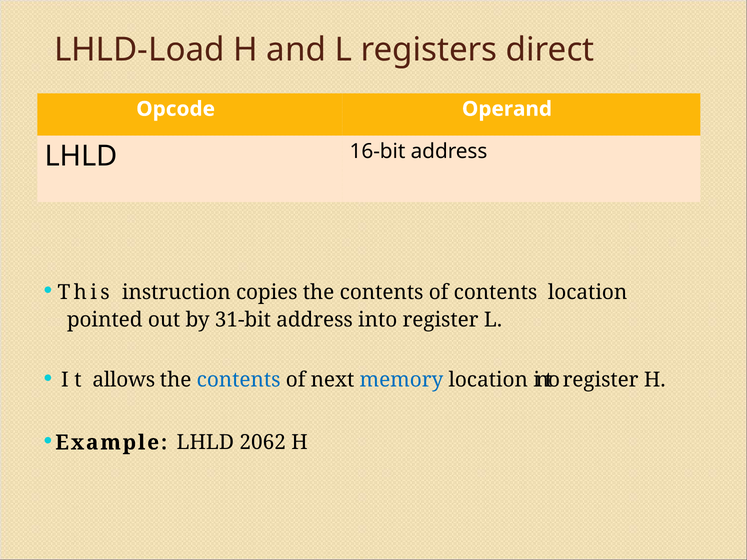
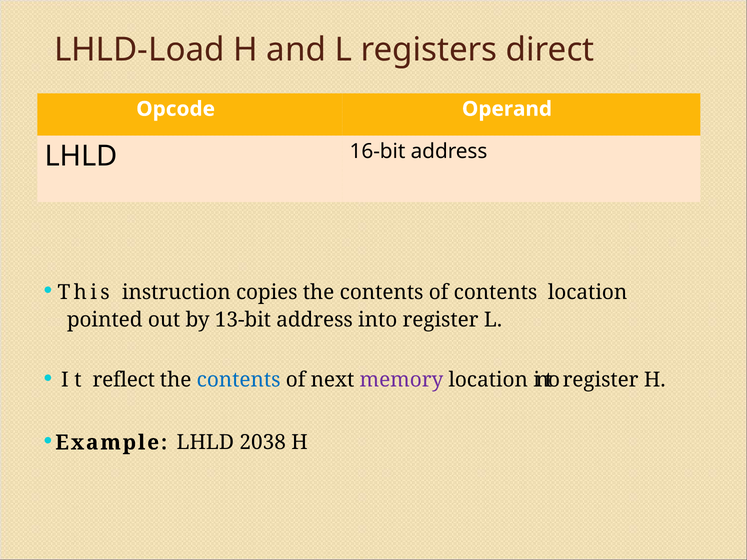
31-bit: 31-bit -> 13-bit
allows: allows -> reflect
memory colour: blue -> purple
2062: 2062 -> 2038
